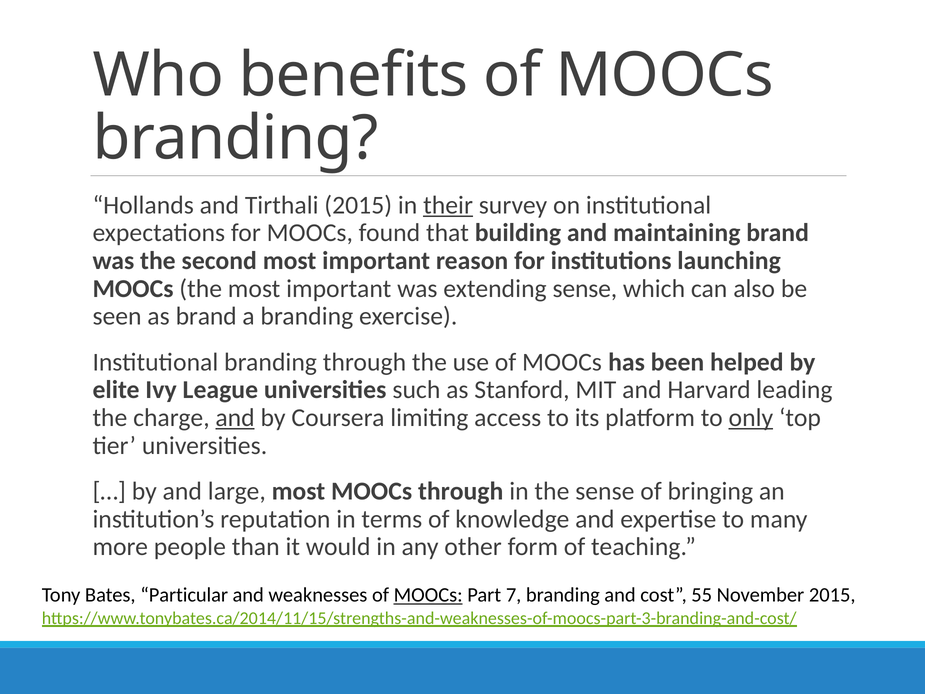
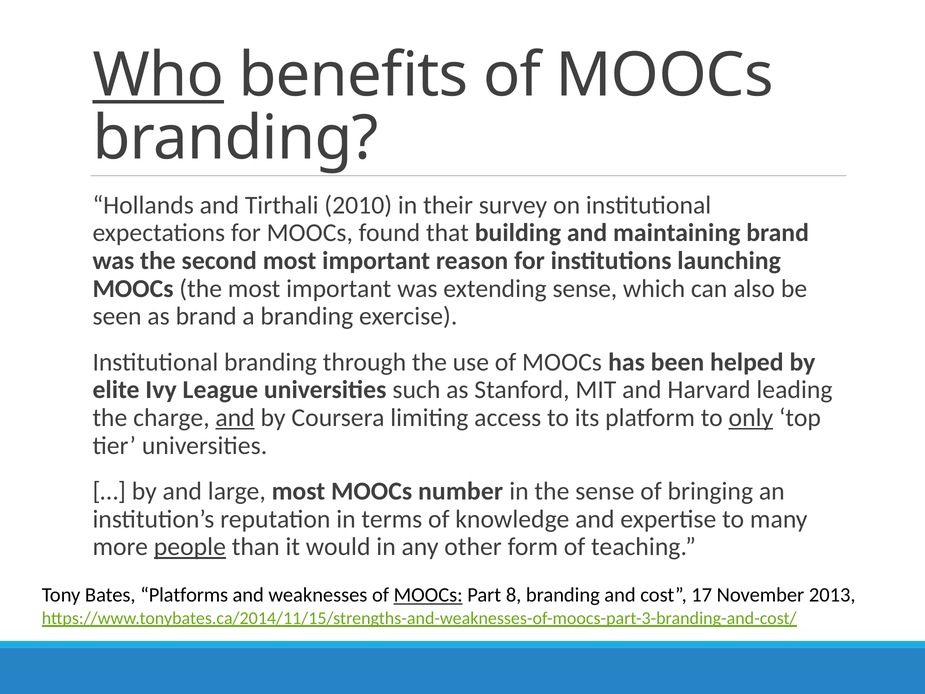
Who underline: none -> present
Tirthali 2015: 2015 -> 2010
their underline: present -> none
MOOCs through: through -> number
people underline: none -> present
Particular: Particular -> Platforms
7: 7 -> 8
55: 55 -> 17
November 2015: 2015 -> 2013
